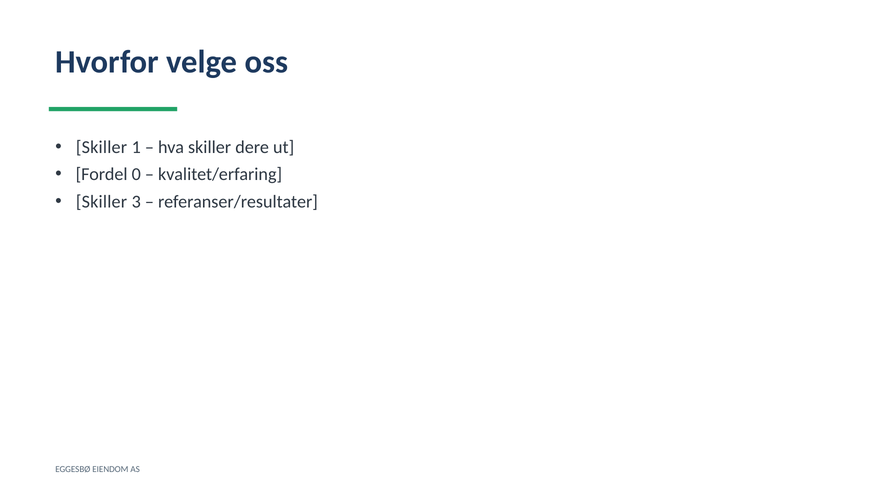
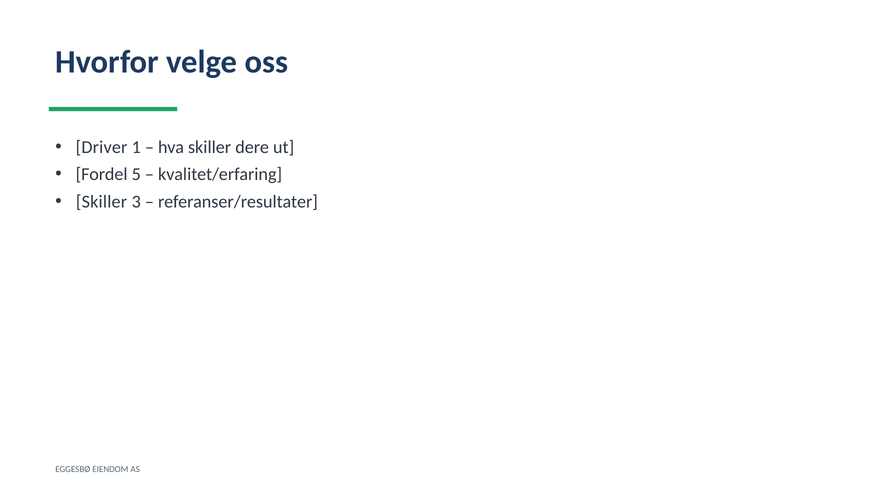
Skiller at (102, 147): Skiller -> Driver
0: 0 -> 5
